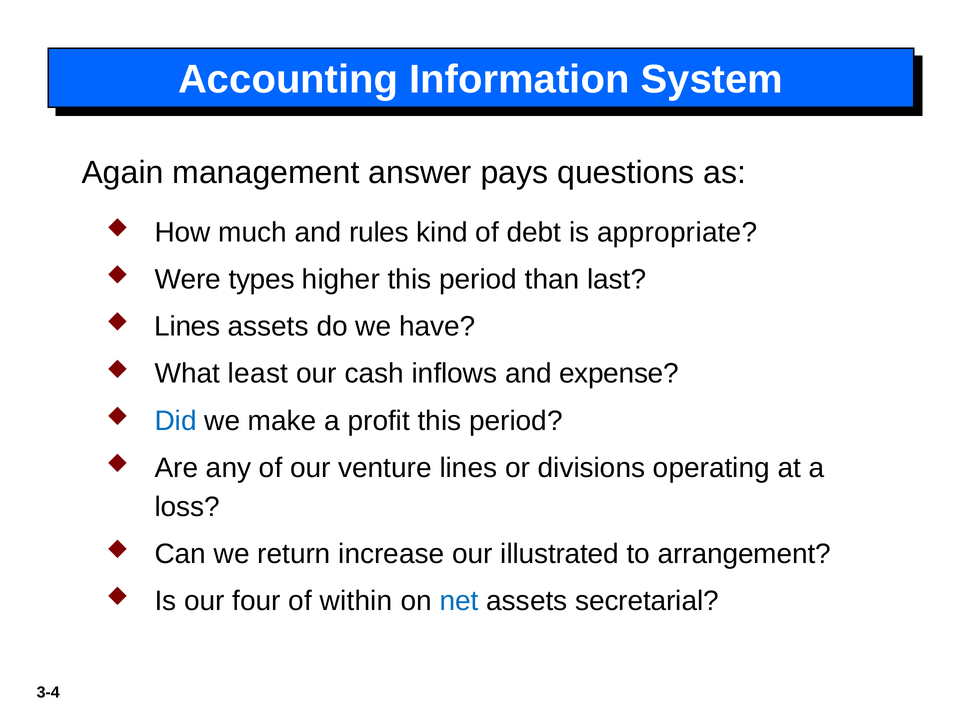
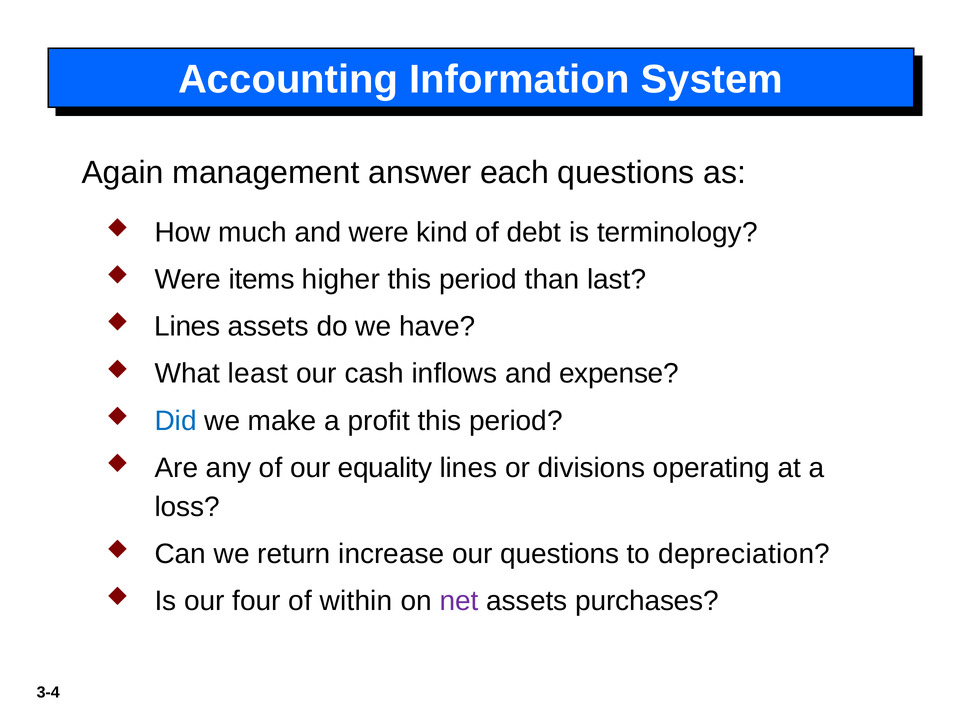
pays: pays -> each
and rules: rules -> were
appropriate: appropriate -> terminology
types: types -> items
venture: venture -> equality
our illustrated: illustrated -> questions
arrangement: arrangement -> depreciation
net colour: blue -> purple
secretarial: secretarial -> purchases
